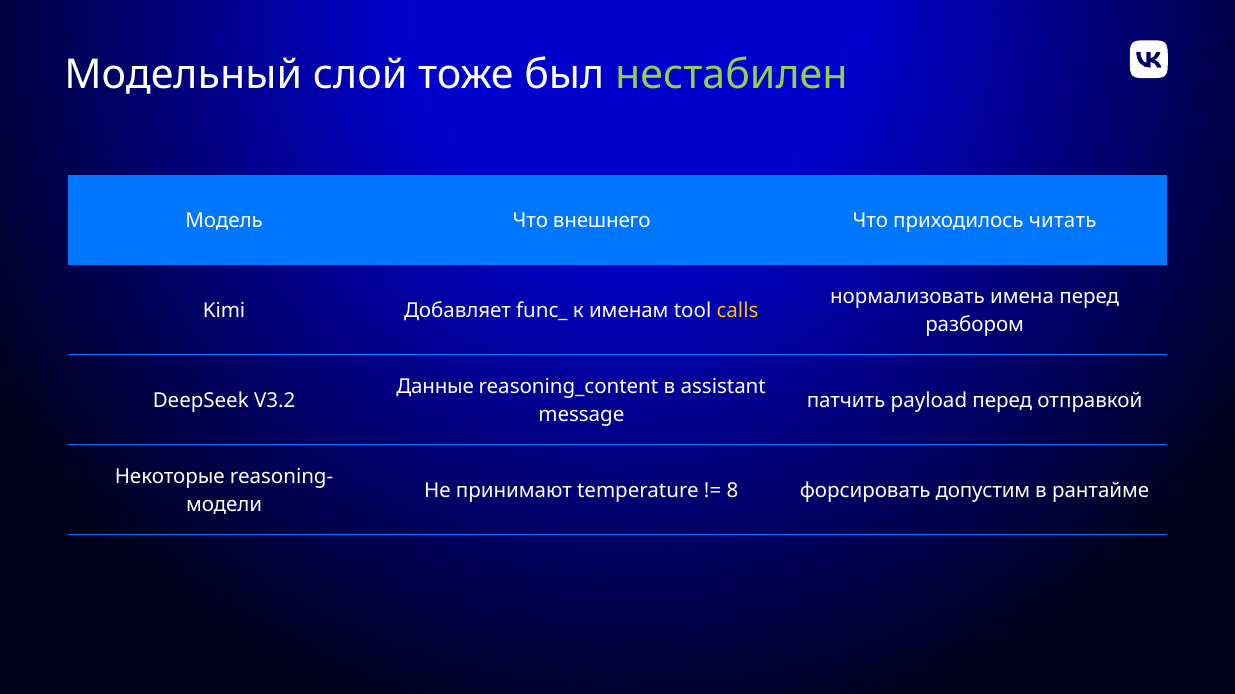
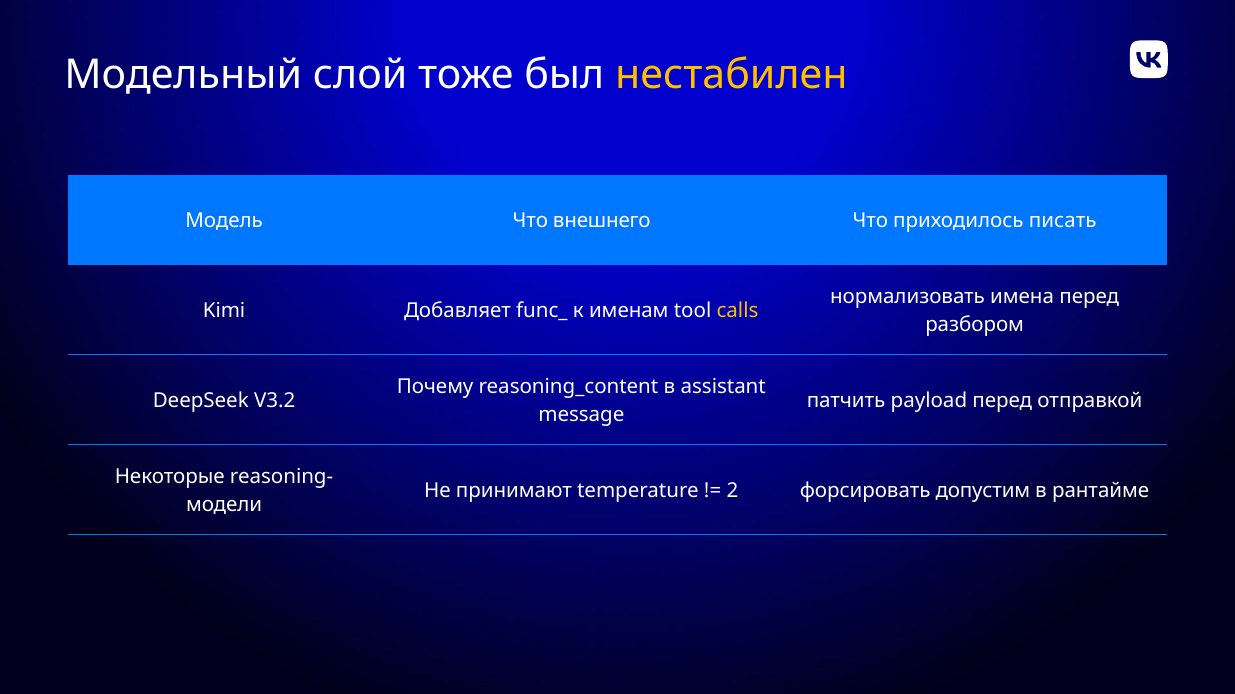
нестабилен colour: light green -> yellow
читать: читать -> писать
Данные: Данные -> Почему
8: 8 -> 2
